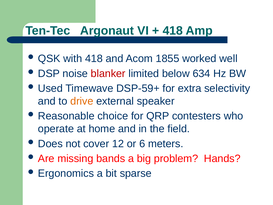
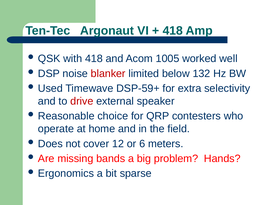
1855: 1855 -> 1005
634: 634 -> 132
drive colour: orange -> red
